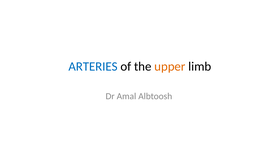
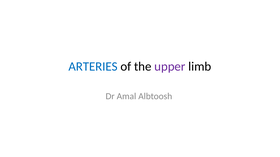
upper colour: orange -> purple
